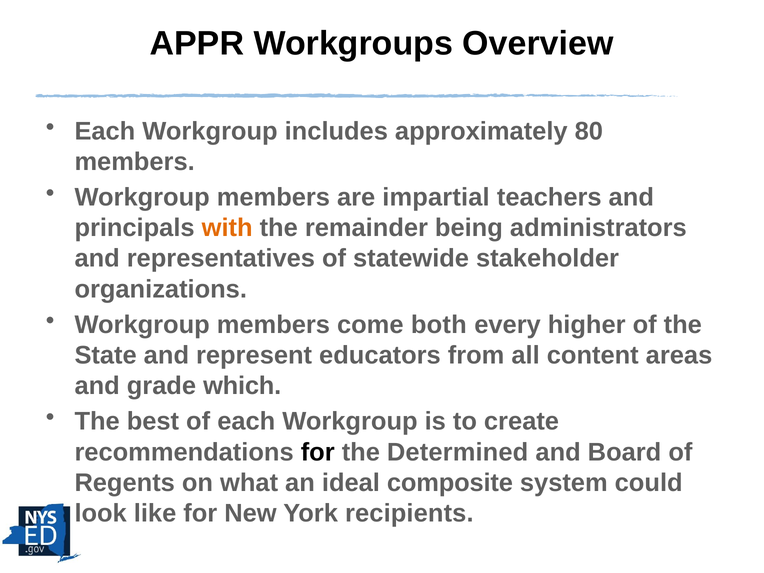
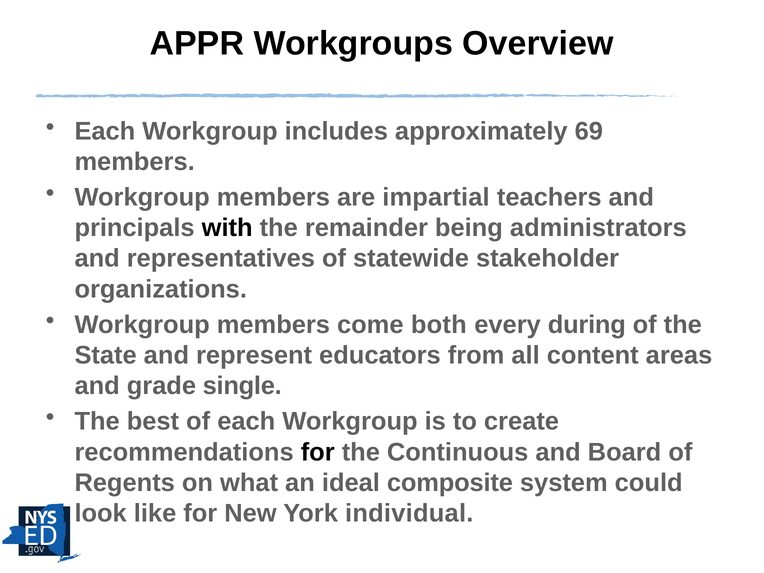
80: 80 -> 69
with colour: orange -> black
higher: higher -> during
which: which -> single
Determined: Determined -> Continuous
recipients: recipients -> individual
